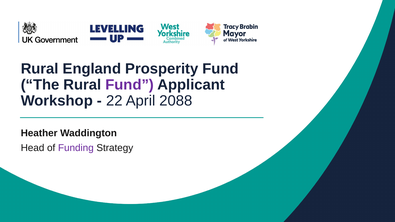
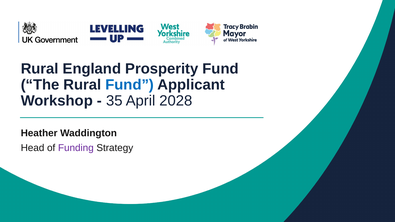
Fund at (130, 85) colour: purple -> blue
22: 22 -> 35
2088: 2088 -> 2028
